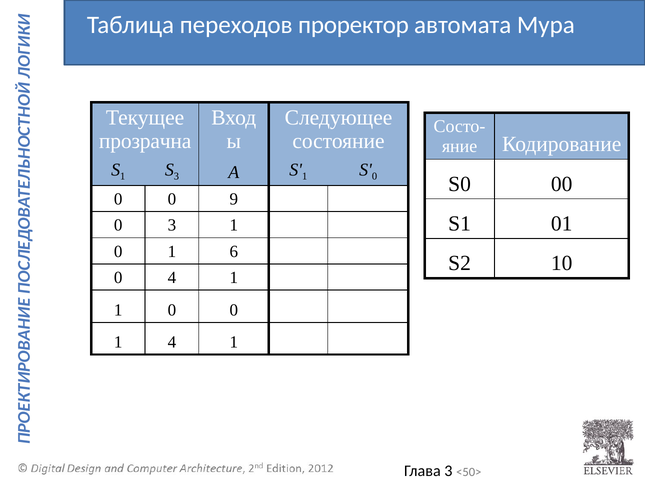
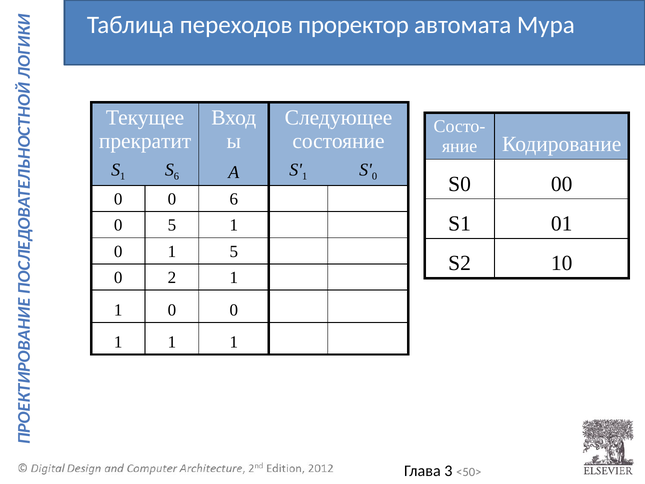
прозрачна: прозрачна -> прекратит
3 at (176, 176): 3 -> 6
0 9: 9 -> 6
0 3: 3 -> 5
1 6: 6 -> 5
0 4: 4 -> 2
4 at (172, 342): 4 -> 1
